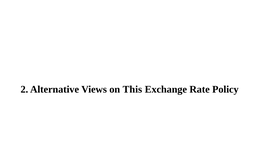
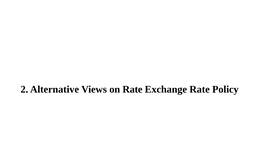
on This: This -> Rate
